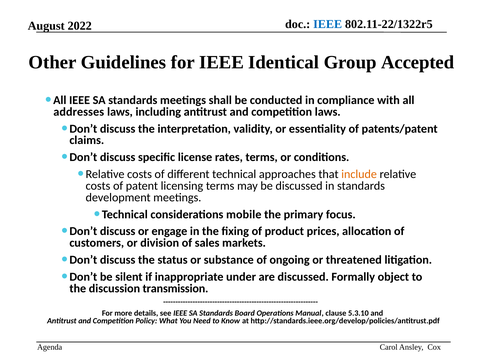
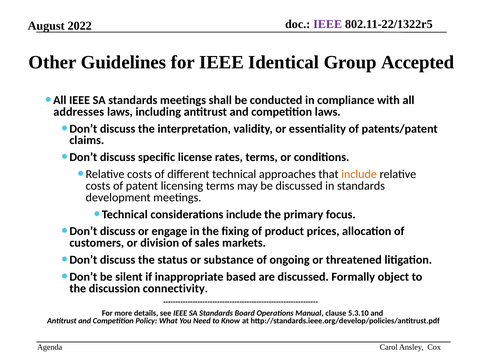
IEEE at (328, 24) colour: blue -> purple
considerations mobile: mobile -> include
under: under -> based
transmission: transmission -> connectivity
